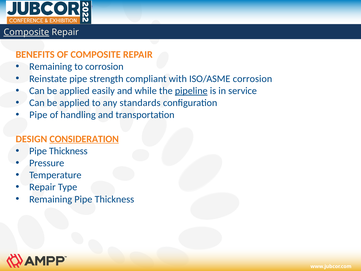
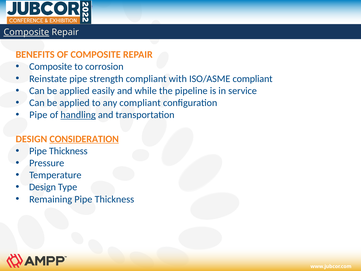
Remaining at (51, 67): Remaining -> Composite
ISO/ASME corrosion: corrosion -> compliant
pipeline underline: present -> none
any standards: standards -> compliant
handling underline: none -> present
Repair at (42, 187): Repair -> Design
